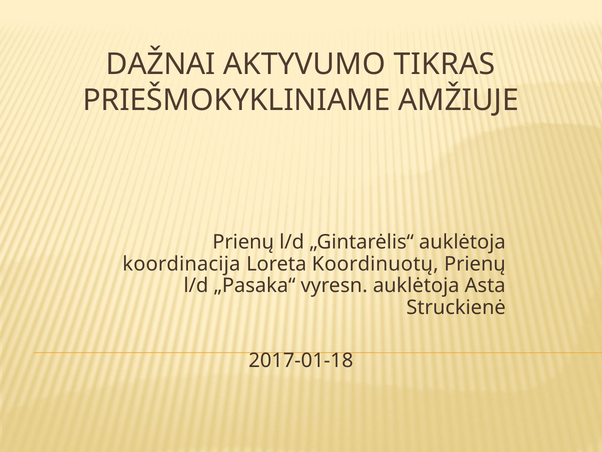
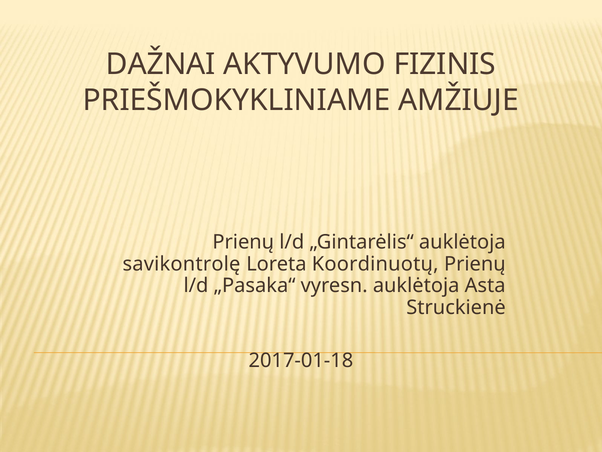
TIKRAS: TIKRAS -> FIZINIS
koordinacija: koordinacija -> savikontrolę
